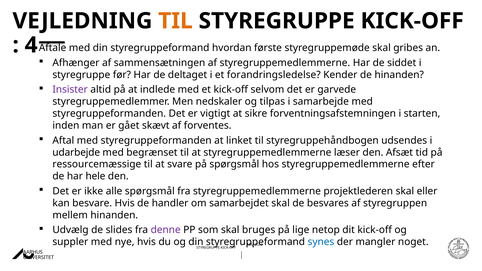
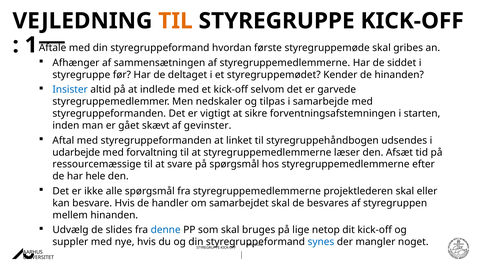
4: 4 -> 1
forandringsledelse: forandringsledelse -> styregruppemødet
Insister colour: purple -> blue
forventes: forventes -> gevinster
begrænset: begrænset -> forvaltning
denne colour: purple -> blue
